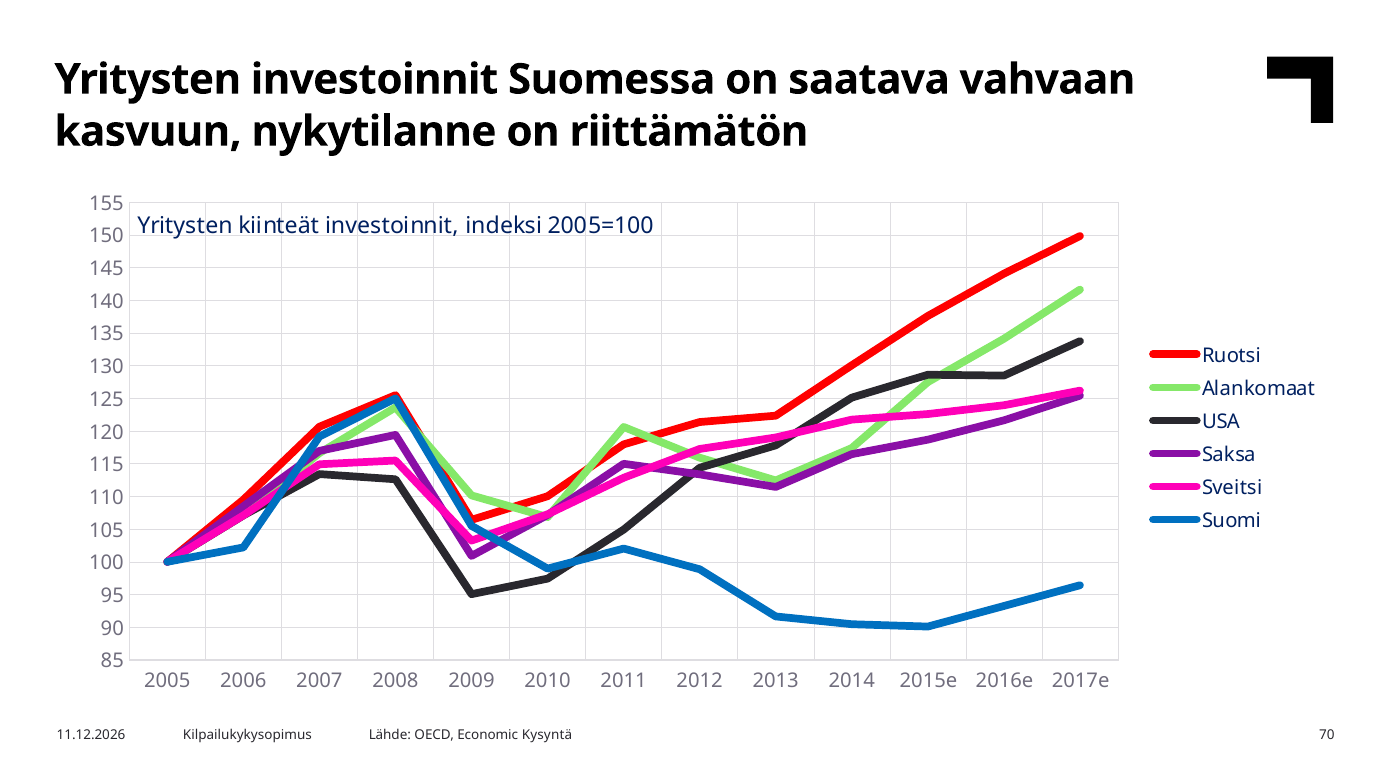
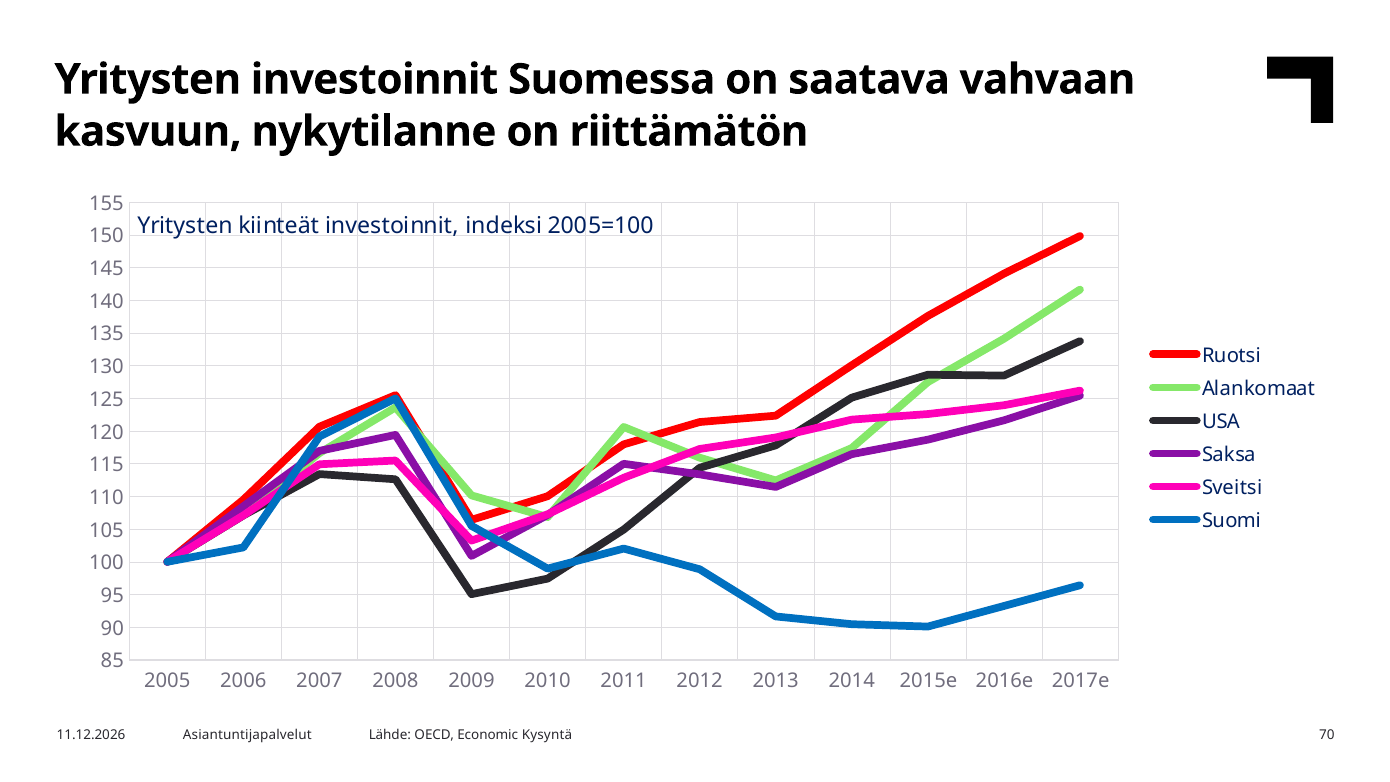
Kilpailukykysopimus: Kilpailukykysopimus -> Asiantuntijapalvelut
